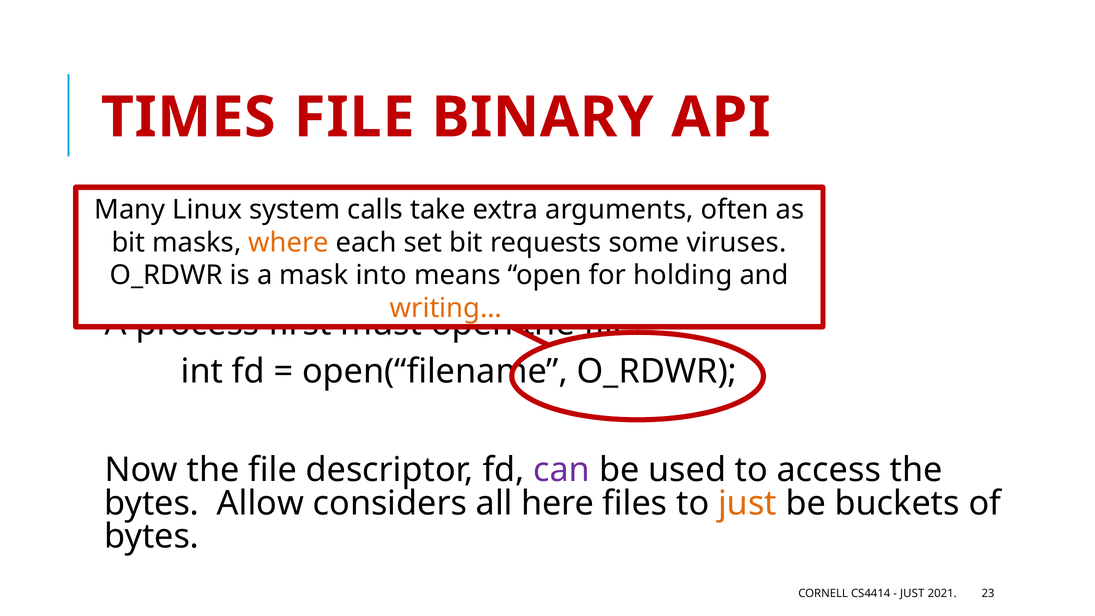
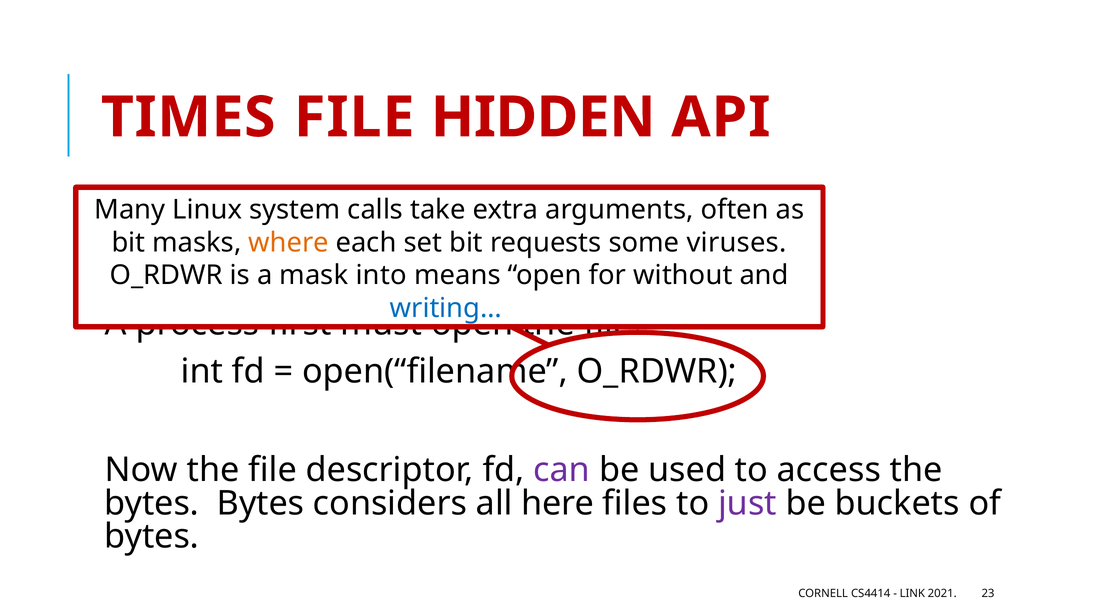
BINARY: BINARY -> HIDDEN
holding: holding -> without
writing… colour: orange -> blue
bytes Allow: Allow -> Bytes
just at (747, 503) colour: orange -> purple
JUST at (912, 593): JUST -> LINK
